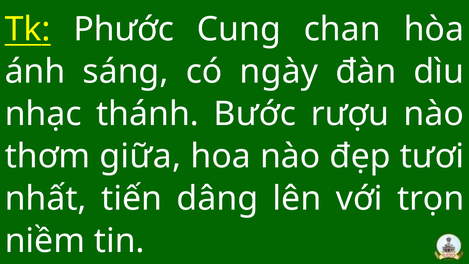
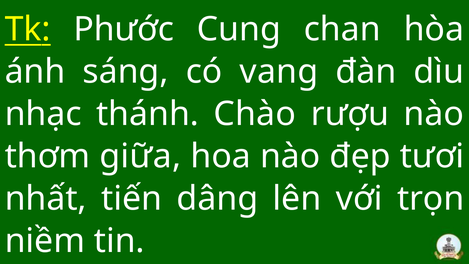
ngày: ngày -> vang
Bước: Bước -> Chào
